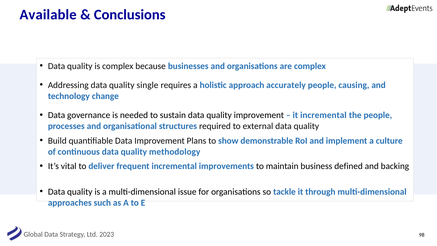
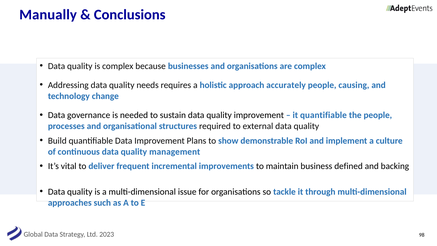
Available: Available -> Manually
single: single -> needs
it incremental: incremental -> quantifiable
methodology: methodology -> management
